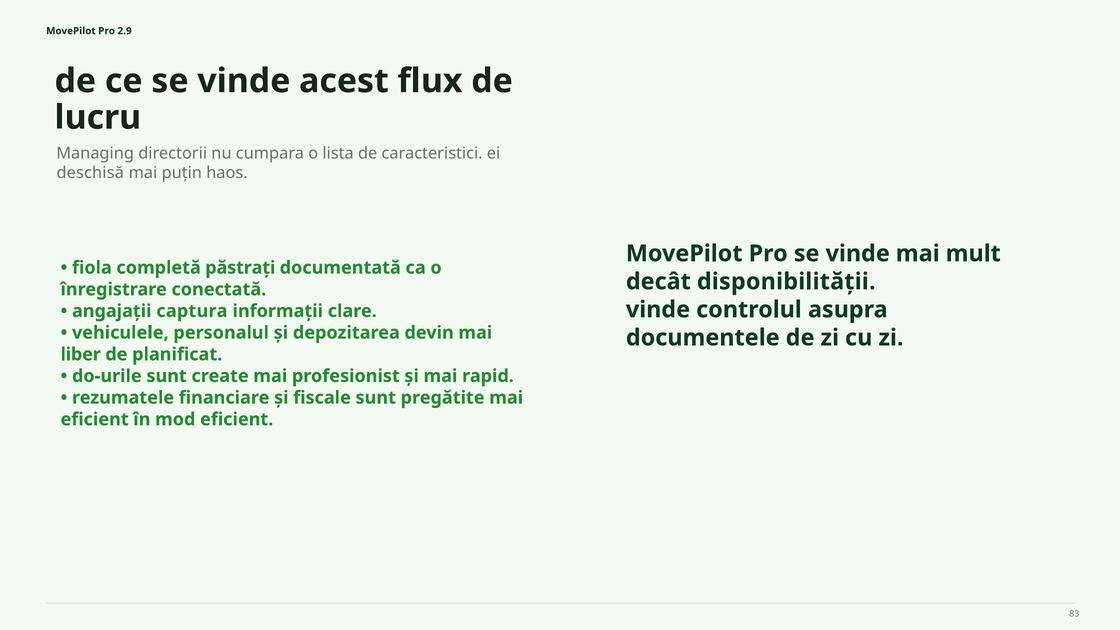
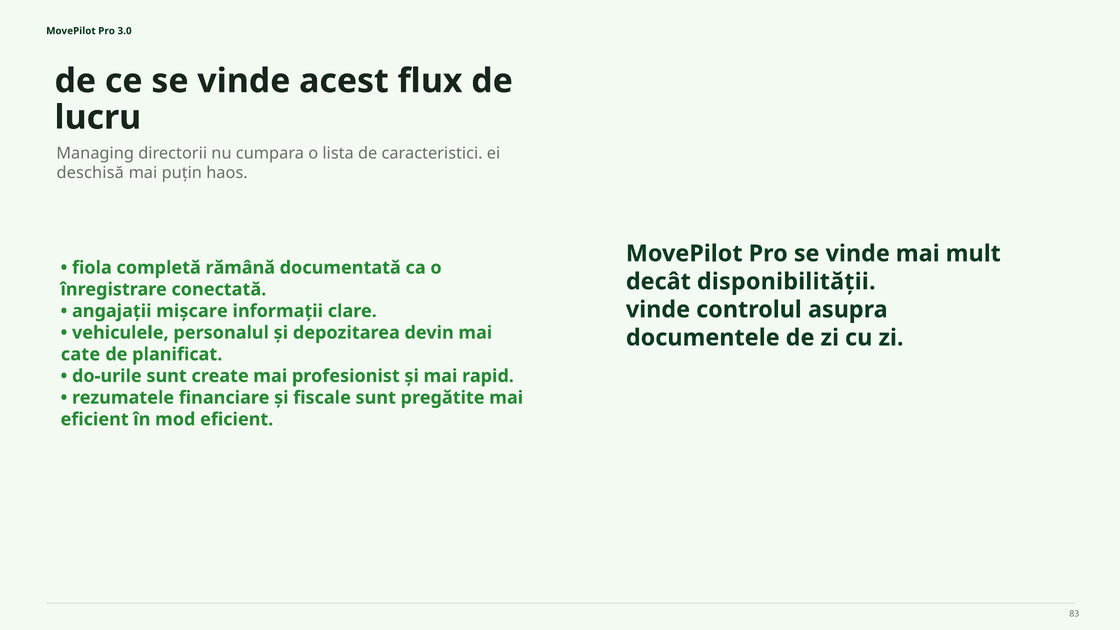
2.9: 2.9 -> 3.0
păstrați: păstrați -> rămână
captura: captura -> mișcare
liber: liber -> cate
